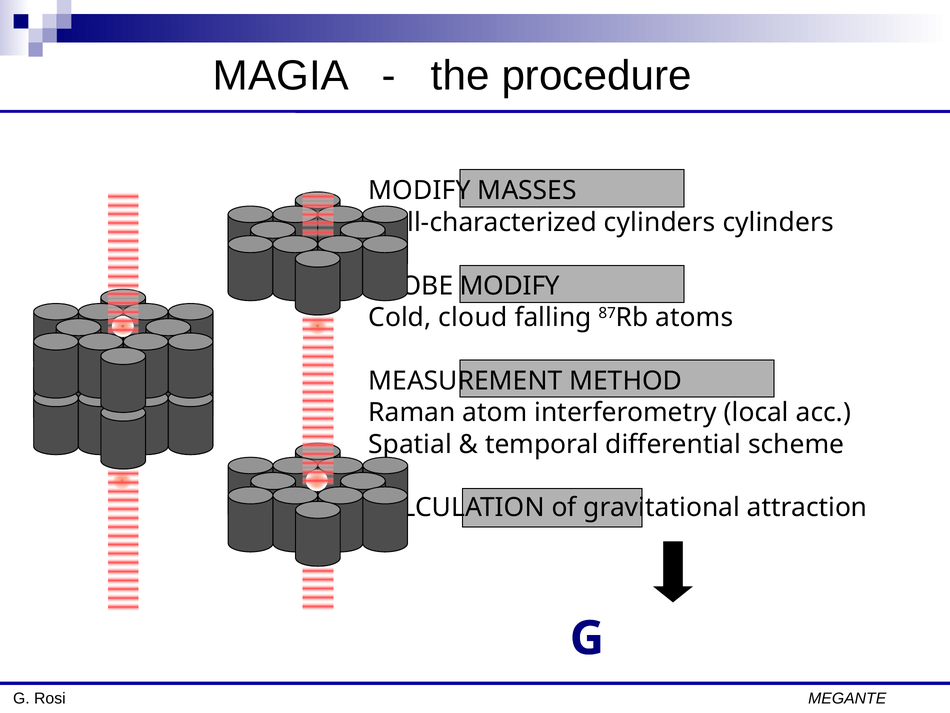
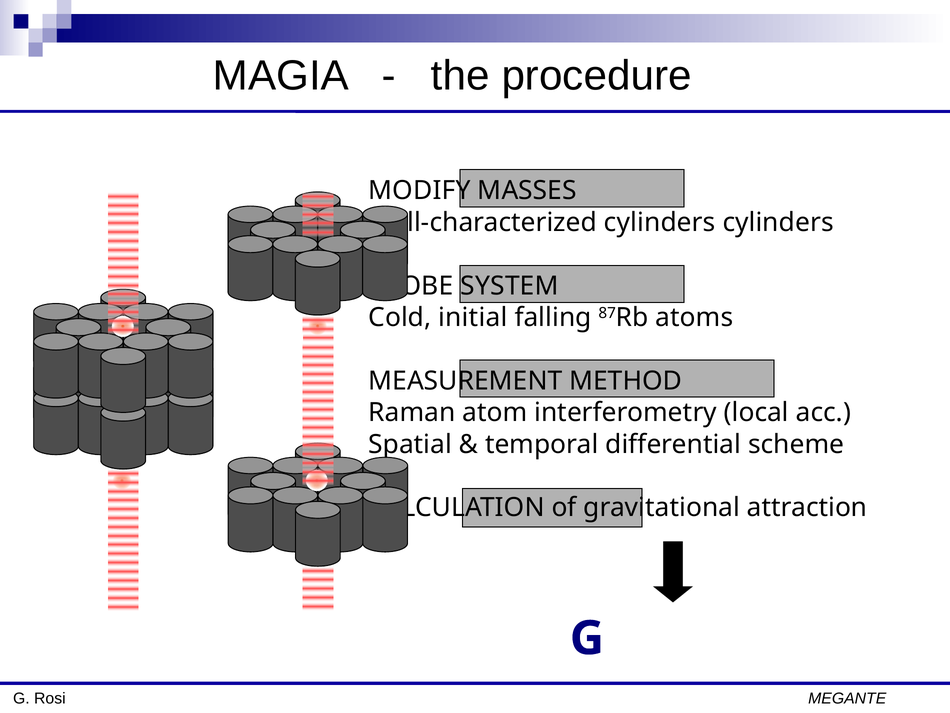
MODIFY at (510, 286): MODIFY -> SYSTEM
cloud: cloud -> initial
